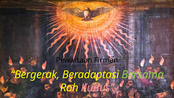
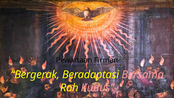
Bersama colour: light green -> pink
